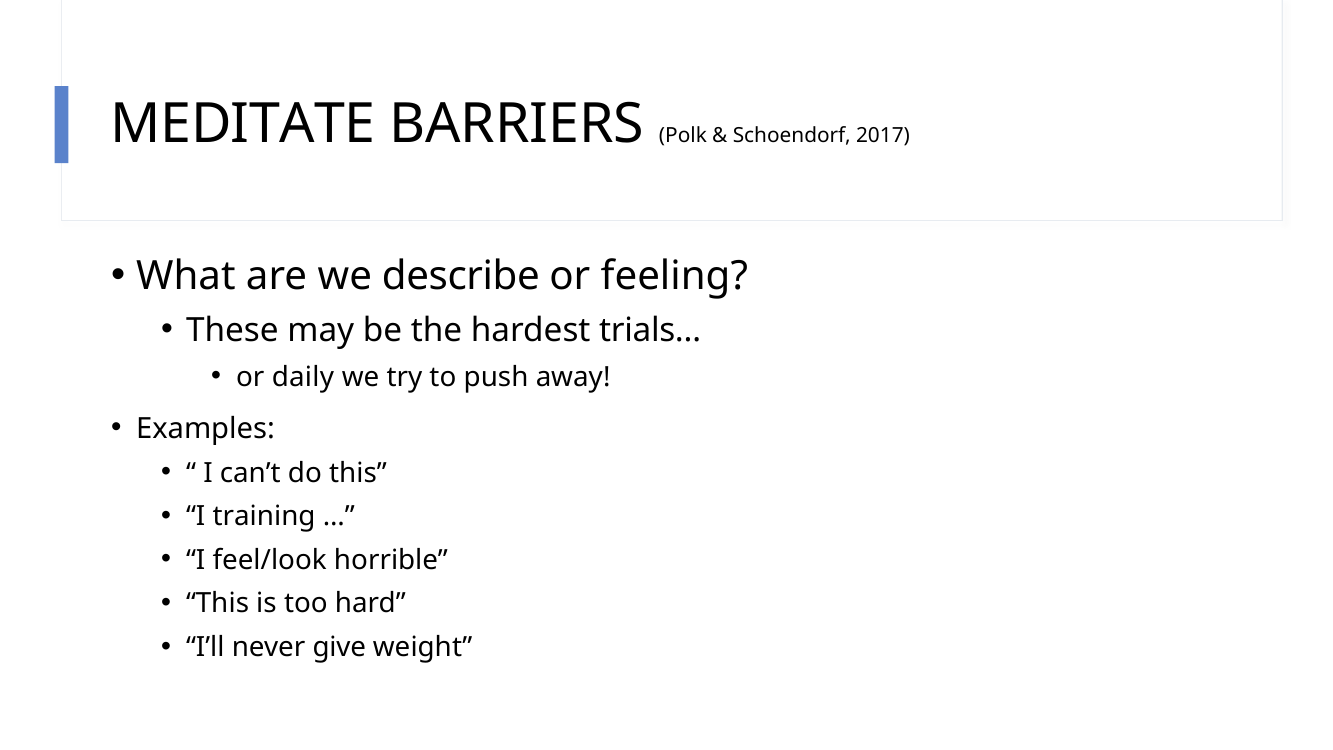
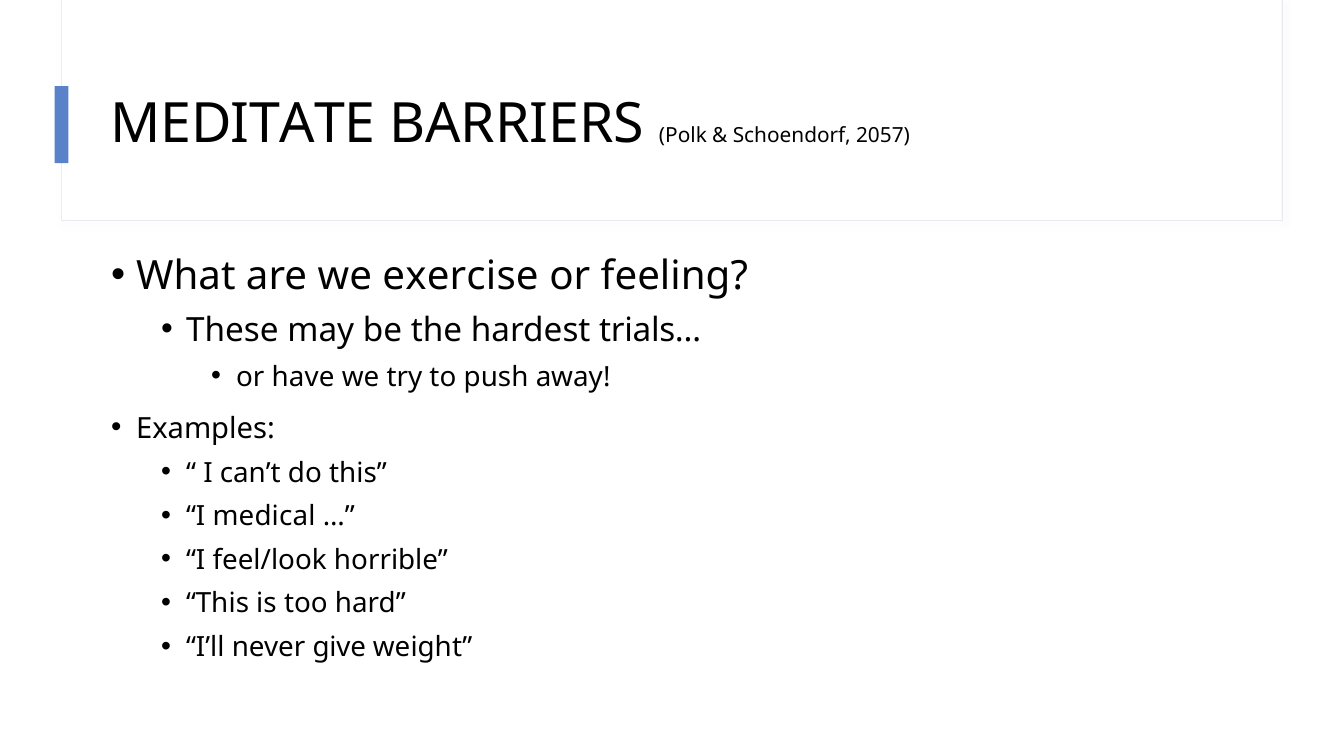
2017: 2017 -> 2057
describe: describe -> exercise
daily: daily -> have
training: training -> medical
